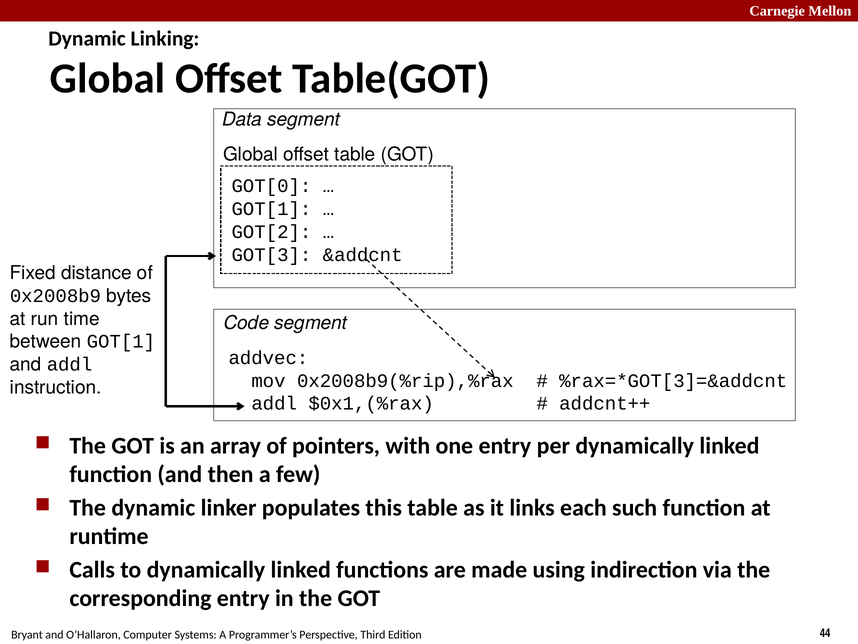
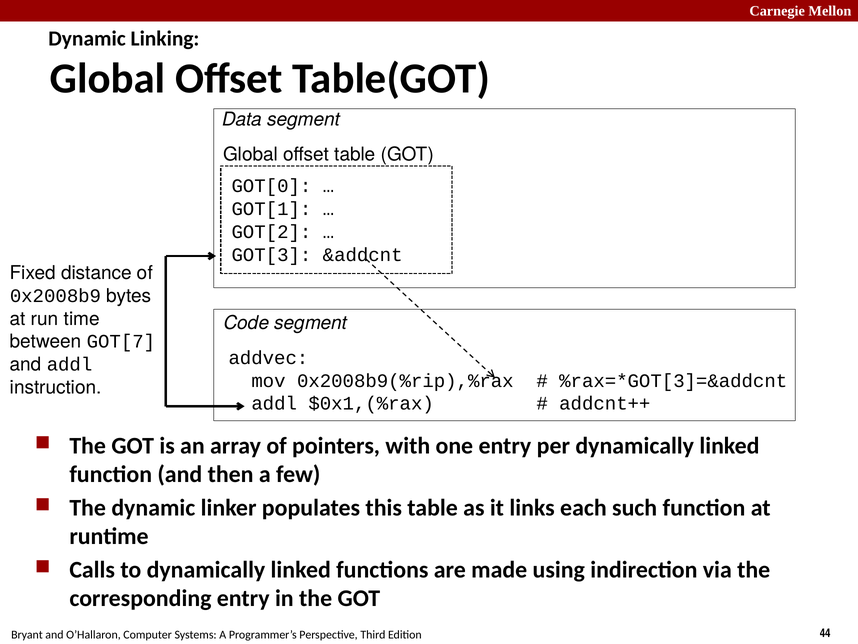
between GOT[1: GOT[1 -> GOT[7
